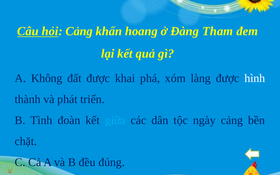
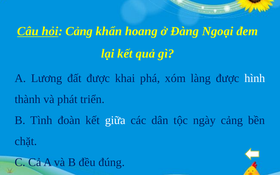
Tham: Tham -> Ngoại
Không: Không -> Lương
giữa colour: light blue -> white
